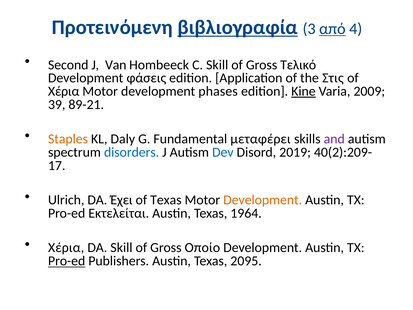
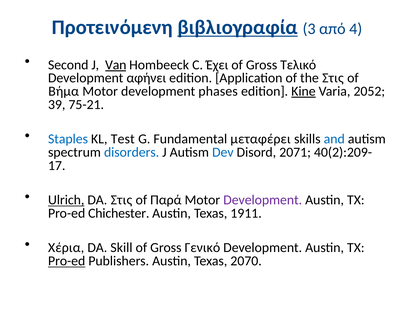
από underline: present -> none
Van underline: none -> present
C Skill: Skill -> Έχει
φάσεις: φάσεις -> αφήνει
Χέρια at (64, 91): Χέρια -> Βήμα
2009: 2009 -> 2052
89-21: 89-21 -> 75-21
Staples colour: orange -> blue
Daly: Daly -> Test
and colour: purple -> blue
2019: 2019 -> 2071
Ulrich underline: none -> present
DA Έχει: Έχει -> Στις
of Texas: Texas -> Παρά
Development at (263, 200) colour: orange -> purple
Εκτελείται: Εκτελείται -> Chichester
1964: 1964 -> 1911
Οποίο: Οποίο -> Γενικό
2095: 2095 -> 2070
